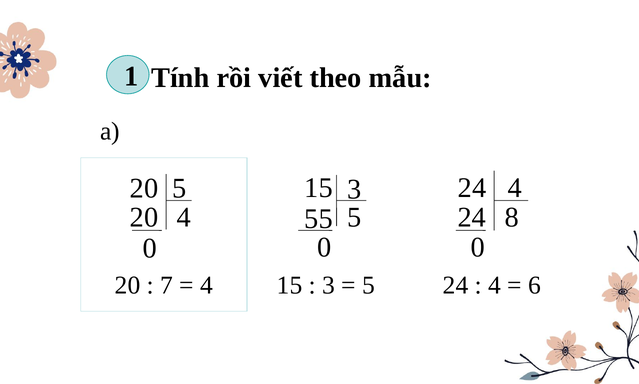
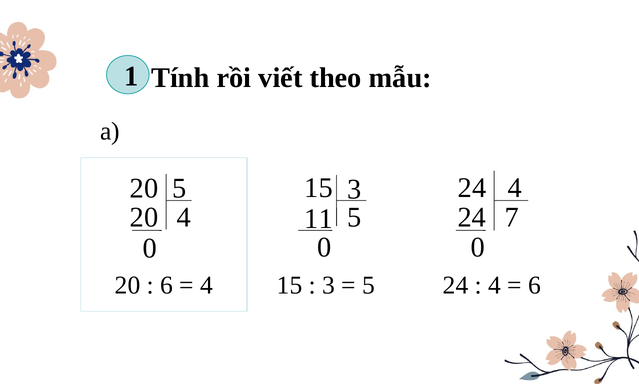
55: 55 -> 11
8: 8 -> 7
7 at (167, 285): 7 -> 6
